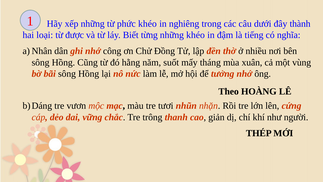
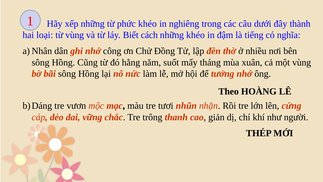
từ được: được -> vùng
từng: từng -> cách
